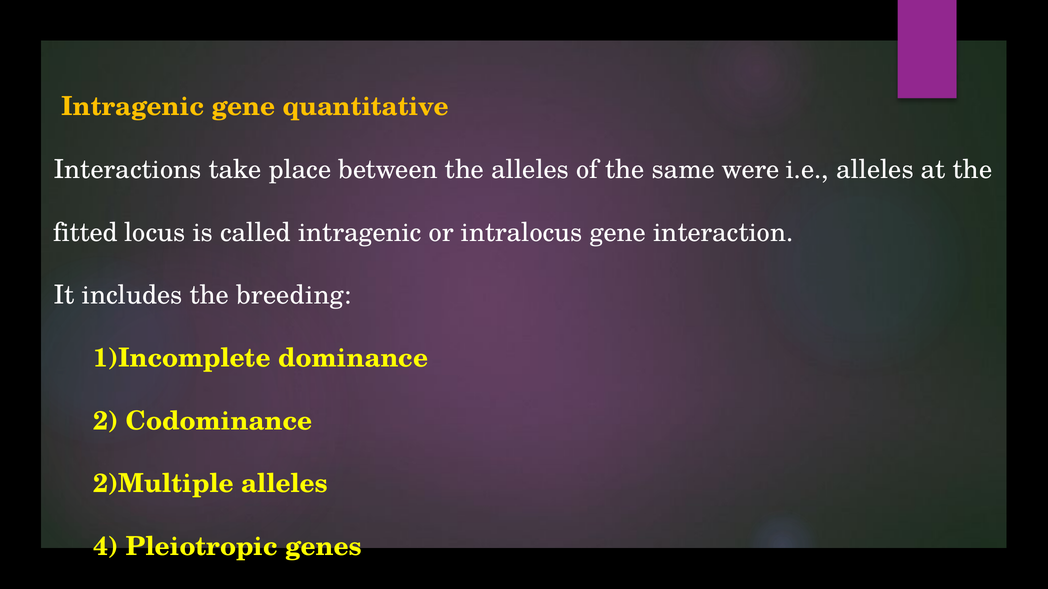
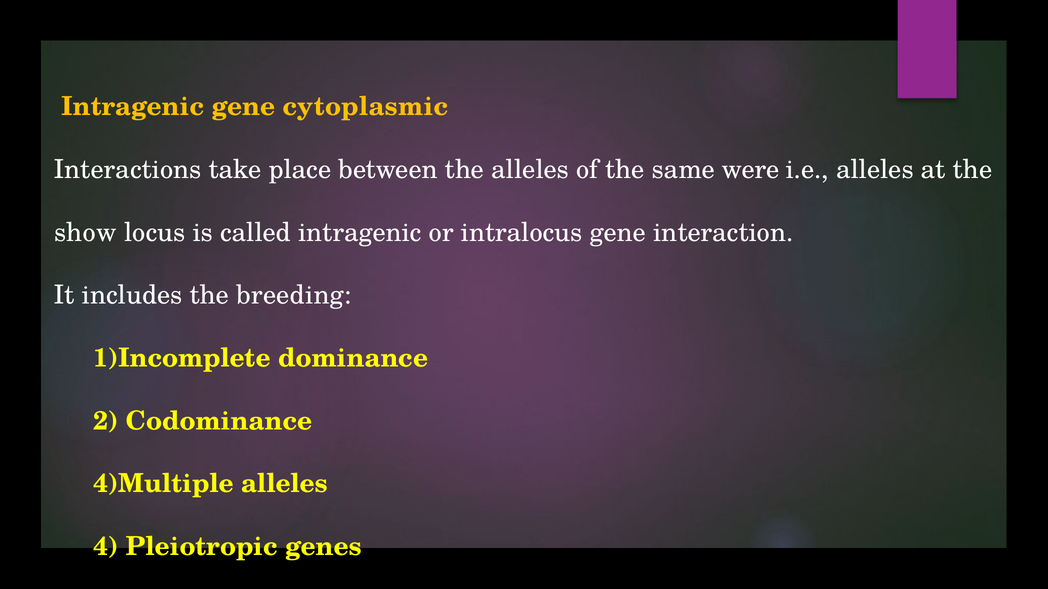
quantitative: quantitative -> cytoplasmic
fitted: fitted -> show
2)Multiple: 2)Multiple -> 4)Multiple
